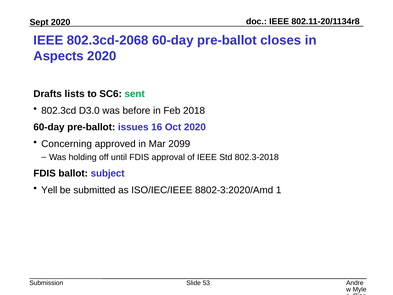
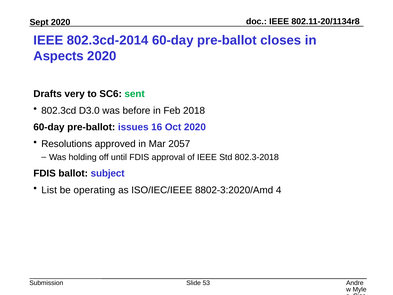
802.3cd-2068: 802.3cd-2068 -> 802.3cd-2014
lists: lists -> very
Concerning: Concerning -> Resolutions
2099: 2099 -> 2057
Yell: Yell -> List
submitted: submitted -> operating
1: 1 -> 4
